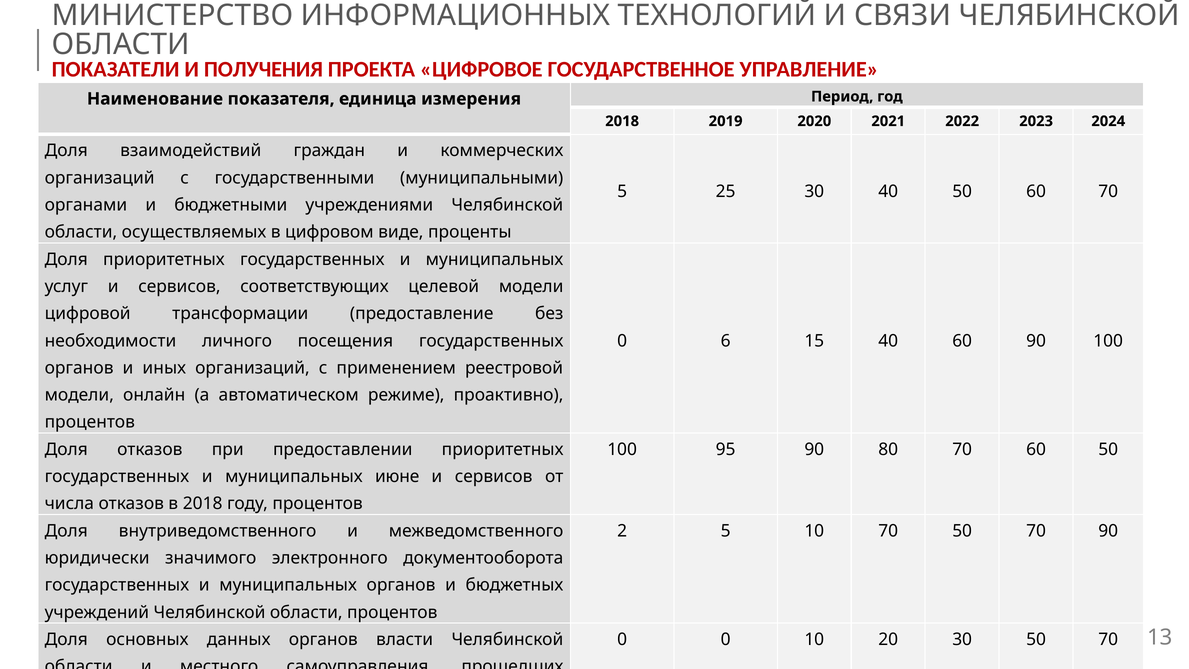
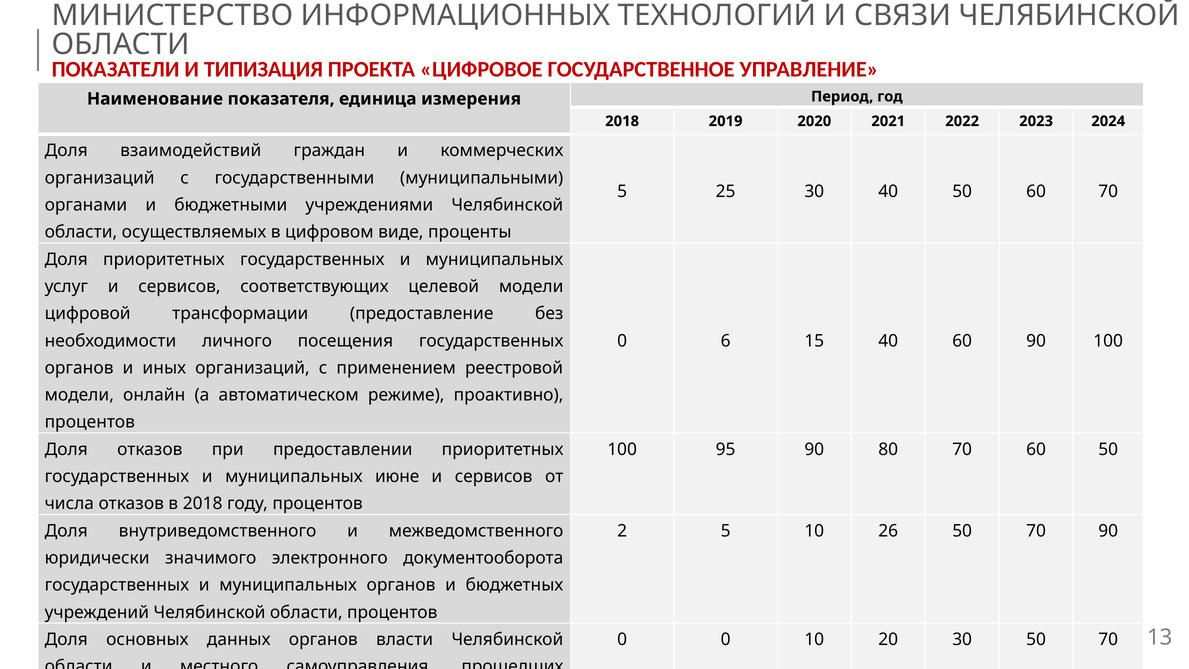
ПОЛУЧЕНИЯ: ПОЛУЧЕНИЯ -> ТИПИЗАЦИЯ
10 70: 70 -> 26
